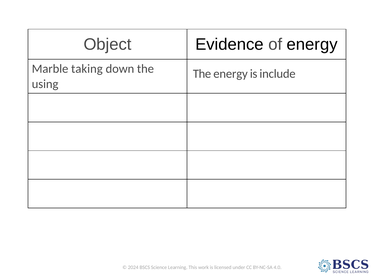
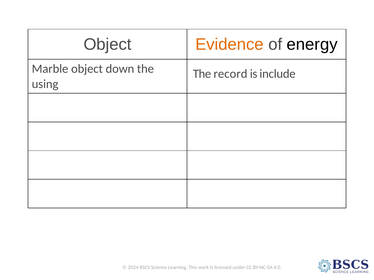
Evidence colour: black -> orange
Marble taking: taking -> object
The energy: energy -> record
